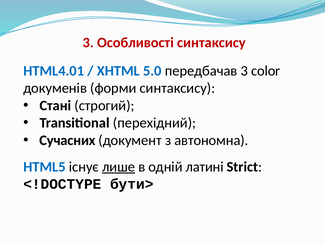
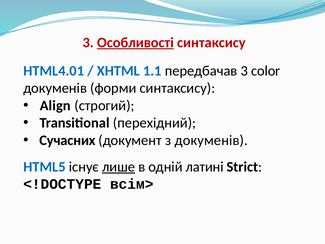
Особливості underline: none -> present
5.0: 5.0 -> 1.1
Стані: Стані -> Align
з автономна: автономна -> докуменів
бути>: бути> -> всім>
